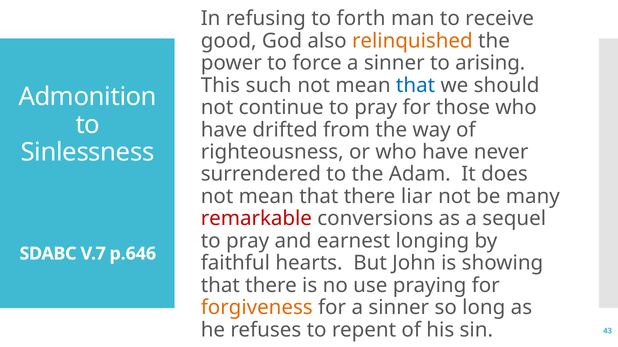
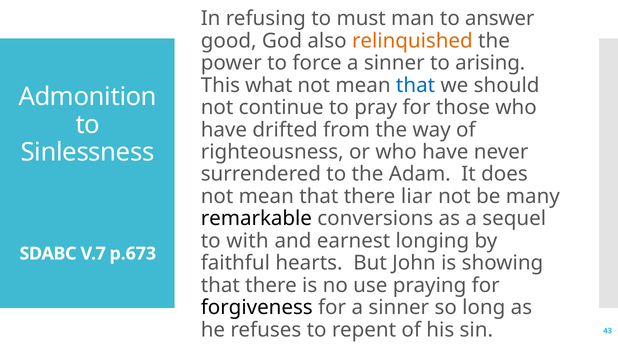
forth: forth -> must
receive: receive -> answer
such: such -> what
remarkable colour: red -> black
pray at (248, 241): pray -> with
p.646: p.646 -> p.673
forgiveness colour: orange -> black
